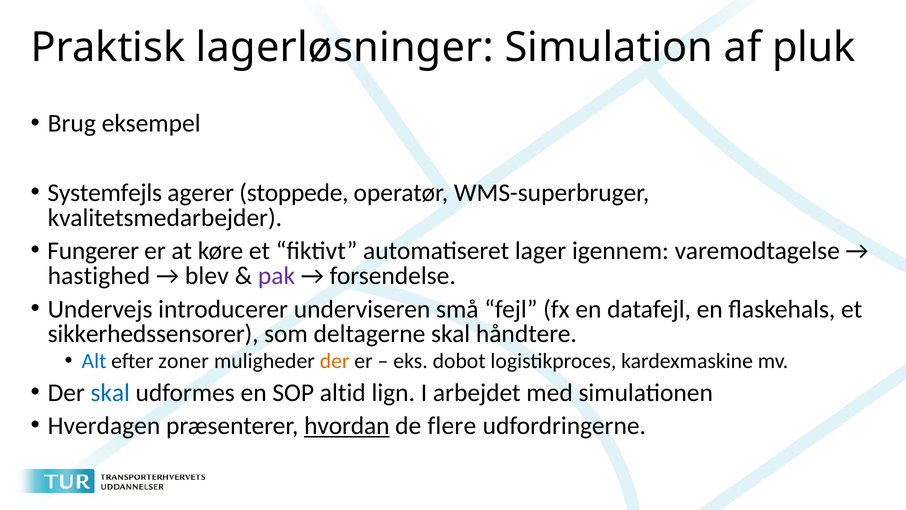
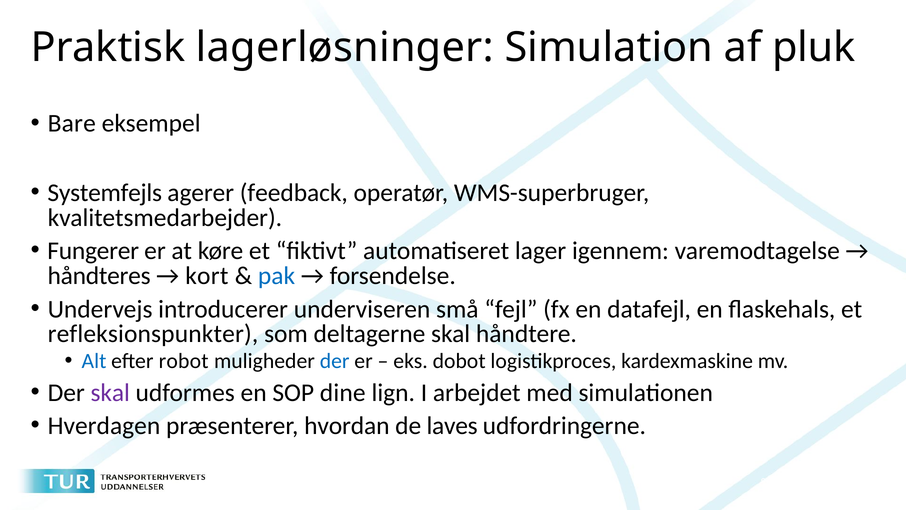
Brug: Brug -> Bare
stoppede: stoppede -> feedback
hastighed: hastighed -> håndteres
blev: blev -> kort
pak colour: purple -> blue
sikkerhedssensorer: sikkerhedssensorer -> refleksionspunkter
zoner: zoner -> robot
der at (335, 361) colour: orange -> blue
skal at (110, 392) colour: blue -> purple
altid: altid -> dine
hvordan underline: present -> none
flere: flere -> laves
